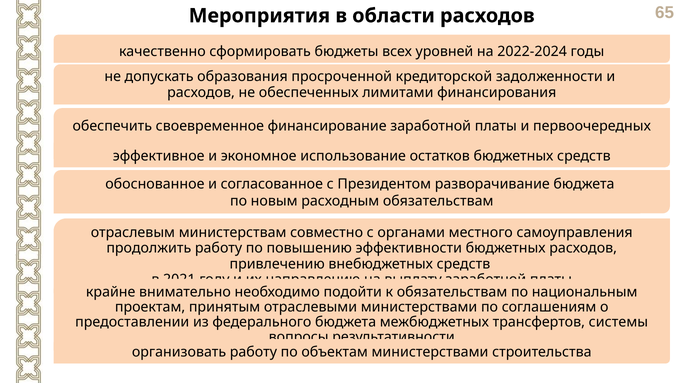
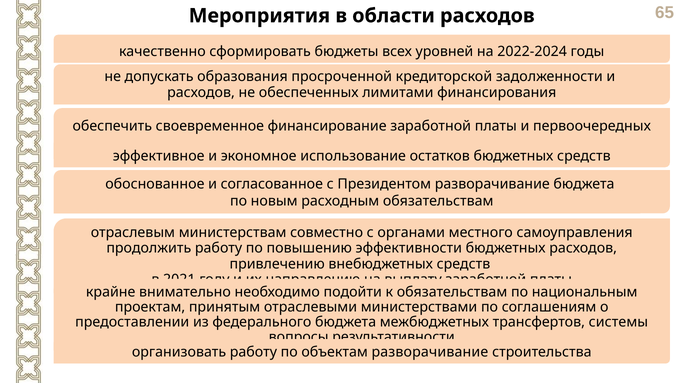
объектам министерствами: министерствами -> разворачивание
